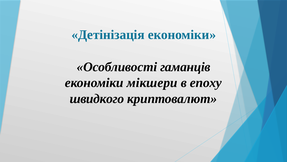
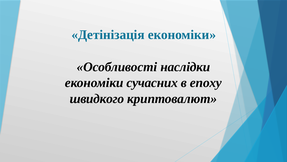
гаманців: гаманців -> наслідки
мікшери: мікшери -> сучасних
